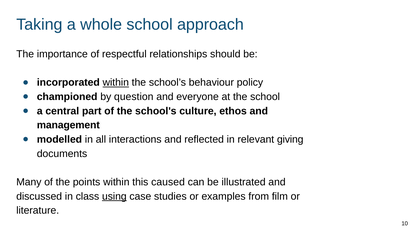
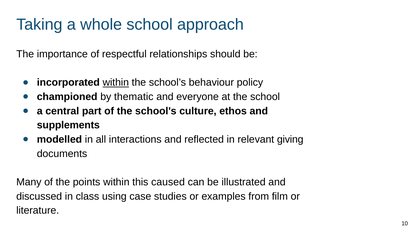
question: question -> thematic
management: management -> supplements
using underline: present -> none
